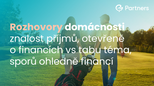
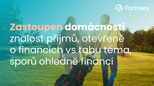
Rozhovory: Rozhovory -> Zastoupen
